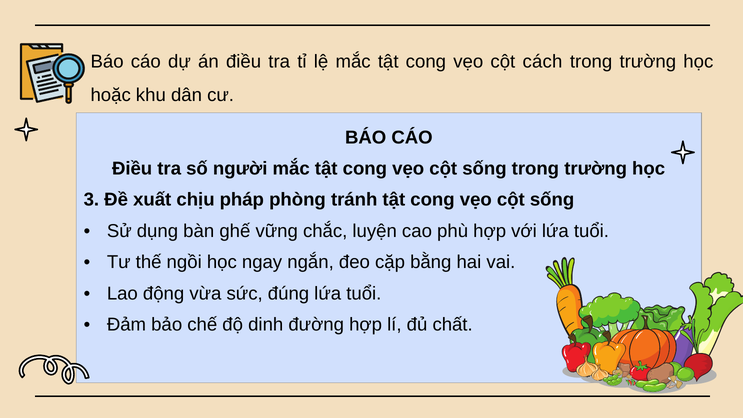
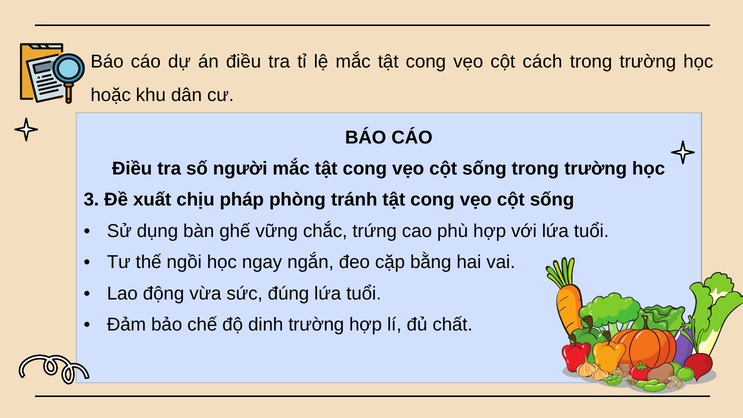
luyện: luyện -> trứng
dinh đường: đường -> trường
